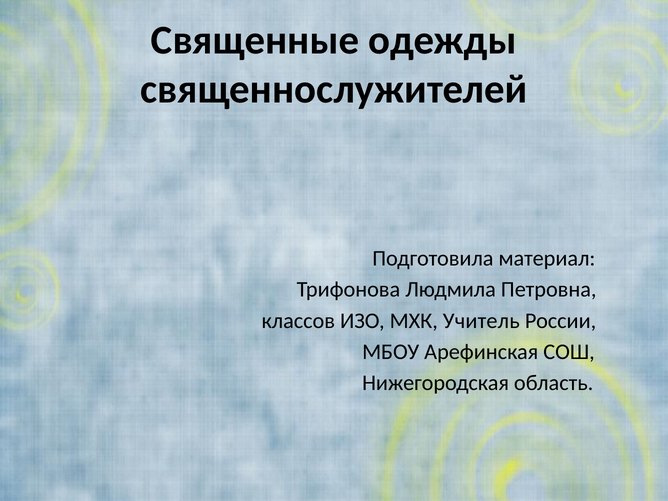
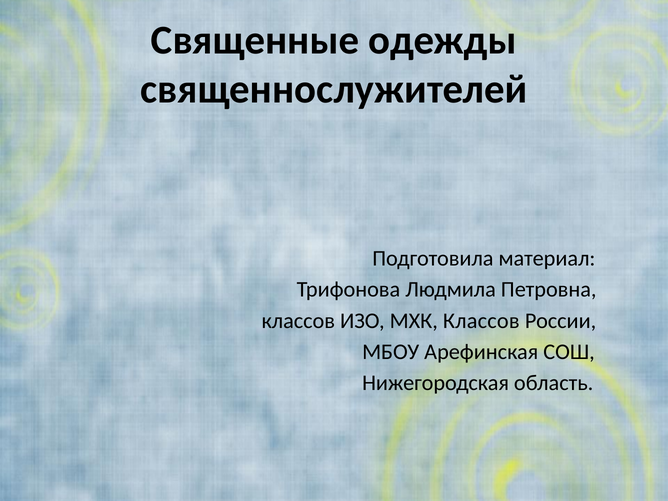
МХК Учитель: Учитель -> Классов
